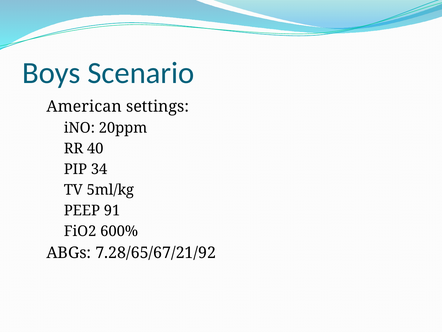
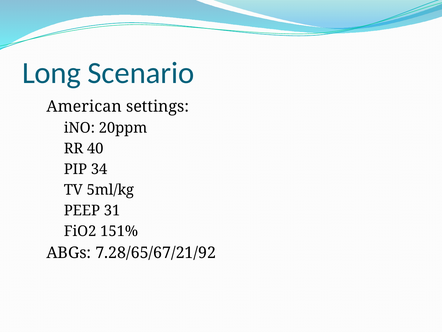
Boys: Boys -> Long
91: 91 -> 31
600%: 600% -> 151%
